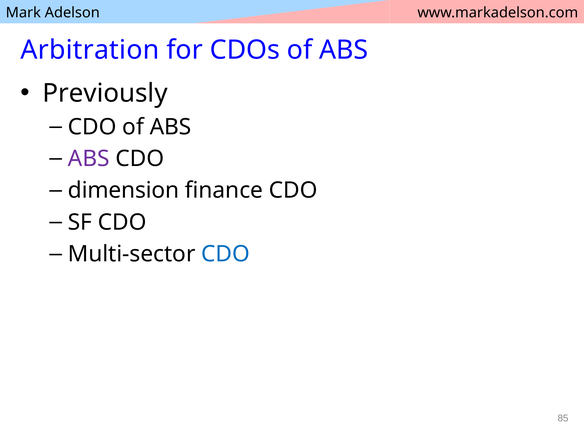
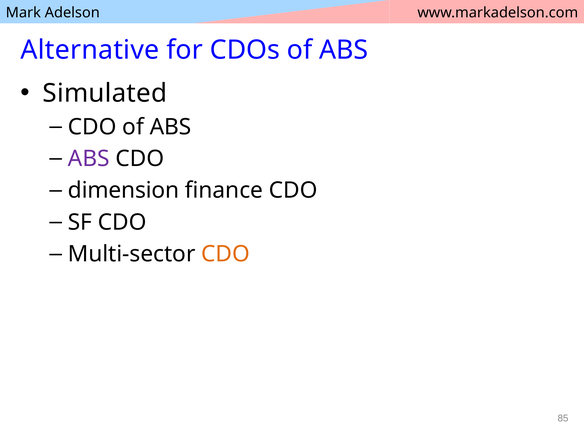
Arbitration: Arbitration -> Alternative
Previously: Previously -> Simulated
CDO at (226, 254) colour: blue -> orange
